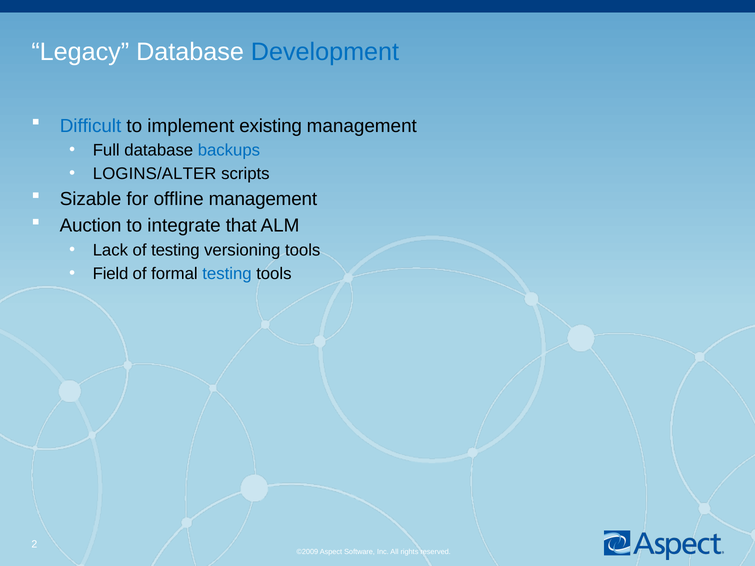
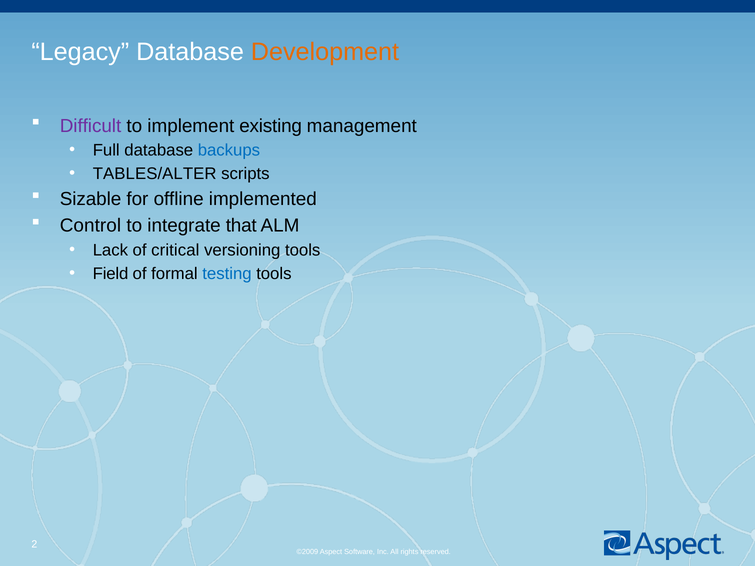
Development colour: blue -> orange
Difficult colour: blue -> purple
LOGINS/ALTER: LOGINS/ALTER -> TABLES/ALTER
offline management: management -> implemented
Auction: Auction -> Control
of testing: testing -> critical
